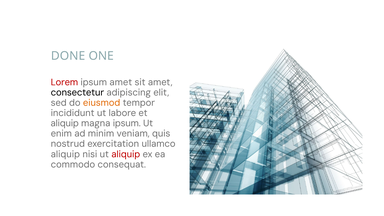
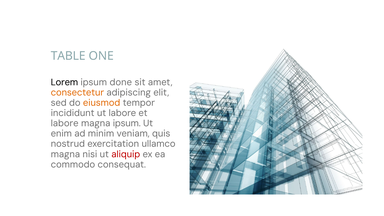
DONE: DONE -> TABLE
Lorem colour: red -> black
ipsum amet: amet -> done
consectetur colour: black -> orange
aliquip at (65, 123): aliquip -> labore
aliquip at (65, 154): aliquip -> magna
